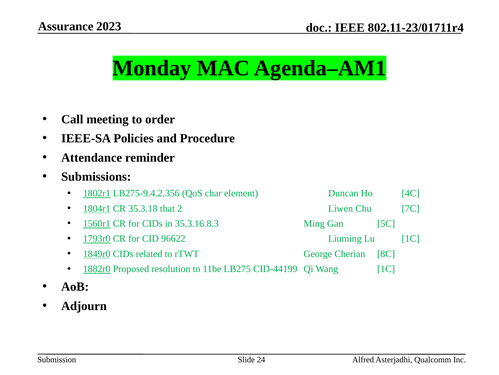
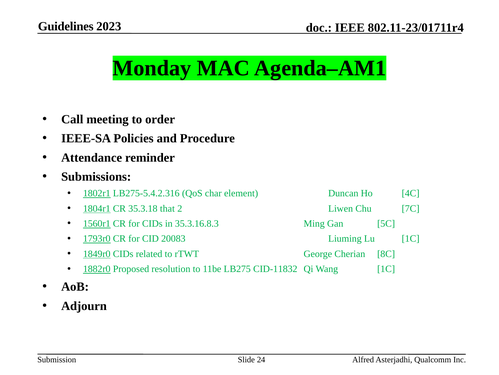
Assurance: Assurance -> Guidelines
LB275-9.4.2.356: LB275-9.4.2.356 -> LB275-5.4.2.316
96622: 96622 -> 20083
CID-44199: CID-44199 -> CID-11832
